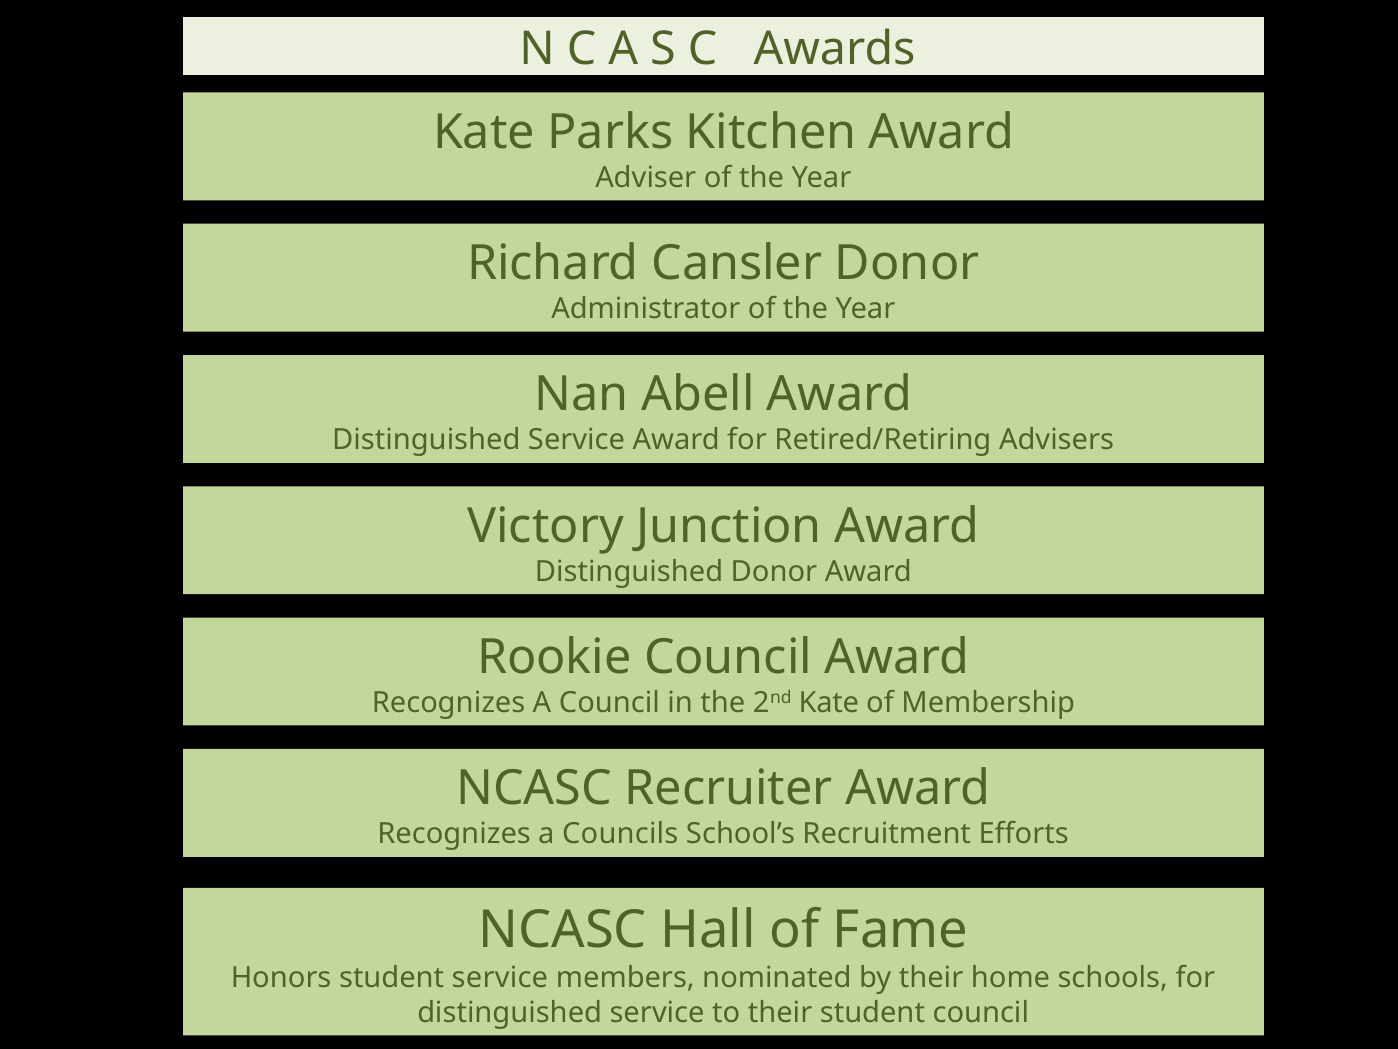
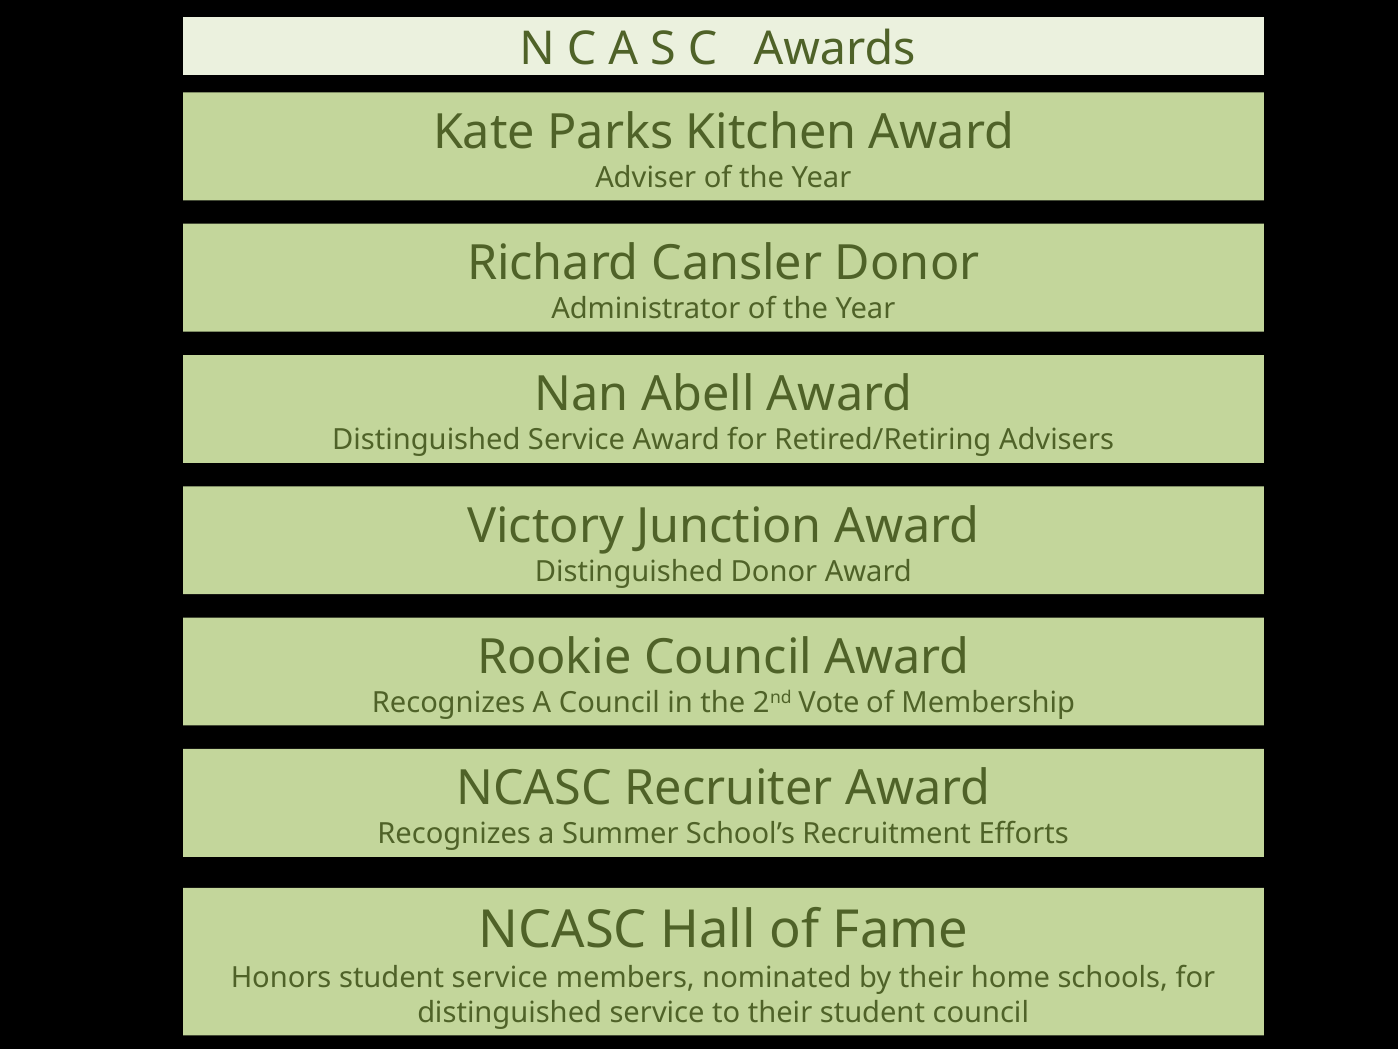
2nd Kate: Kate -> Vote
Councils: Councils -> Summer
